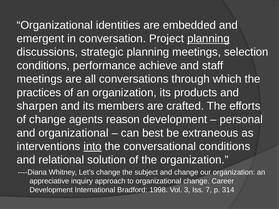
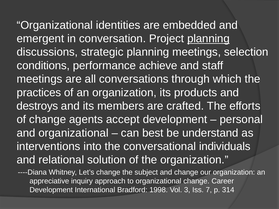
sharpen: sharpen -> destroys
reason: reason -> accept
extraneous: extraneous -> understand
into underline: present -> none
conversational conditions: conditions -> individuals
